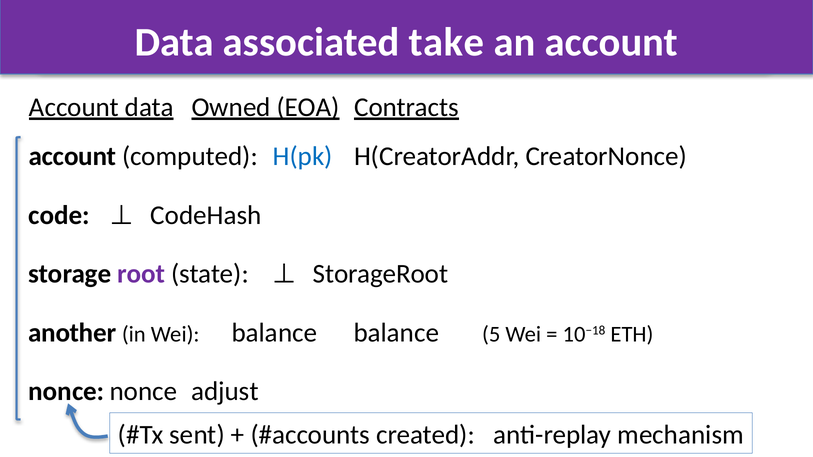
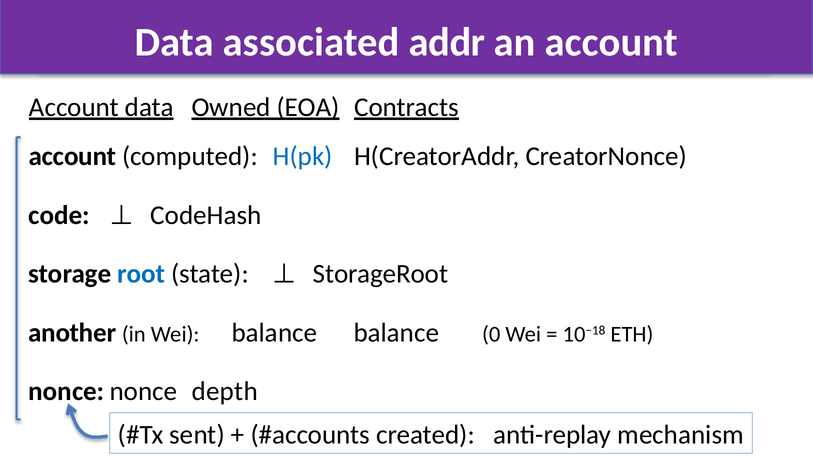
take: take -> addr
root colour: purple -> blue
5: 5 -> 0
adjust: adjust -> depth
